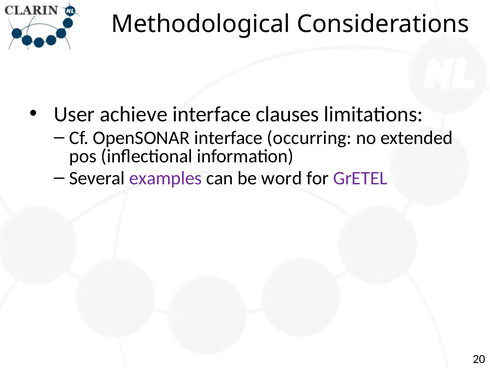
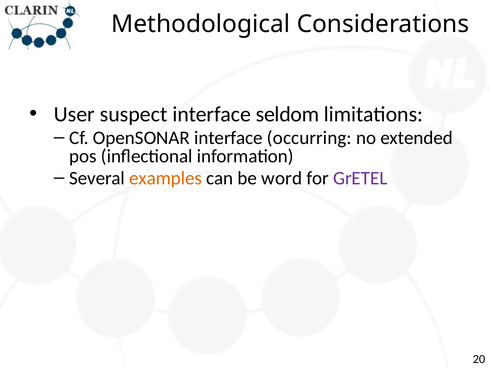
achieve: achieve -> suspect
clauses: clauses -> seldom
examples colour: purple -> orange
